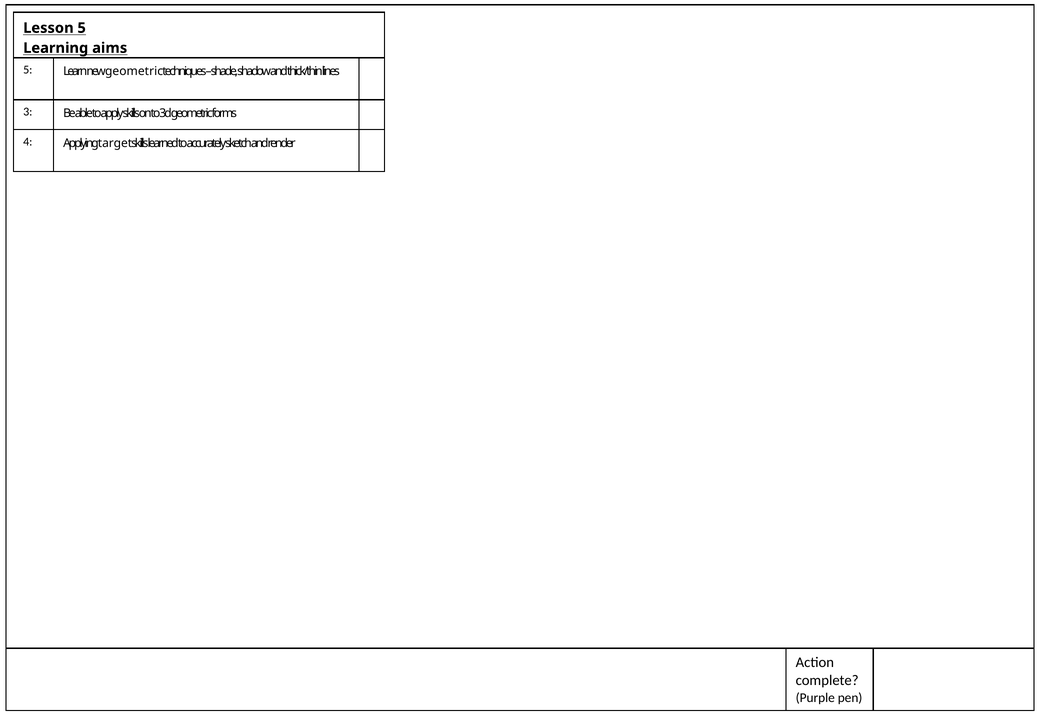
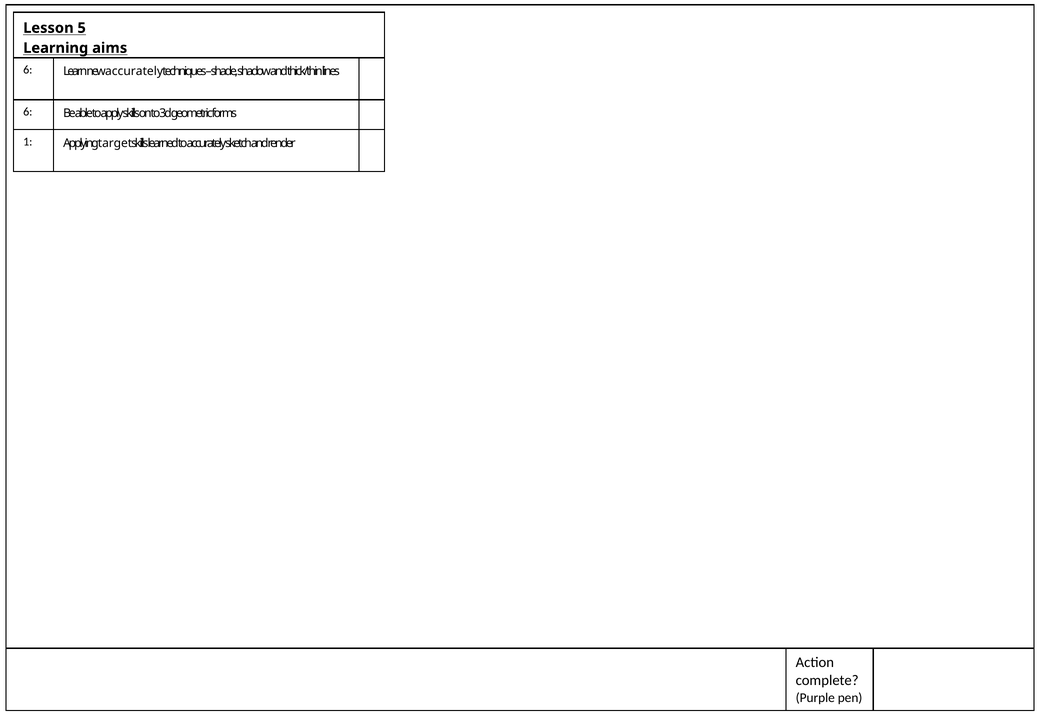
5 at (28, 70): 5 -> 6
new geometric: geometric -> accurately
3 at (28, 112): 3 -> 6
4: 4 -> 1
